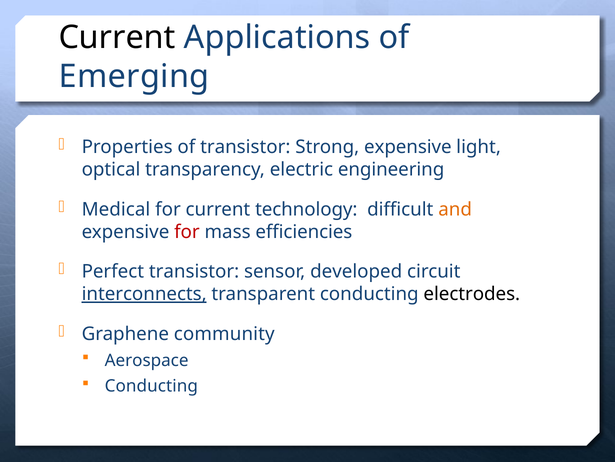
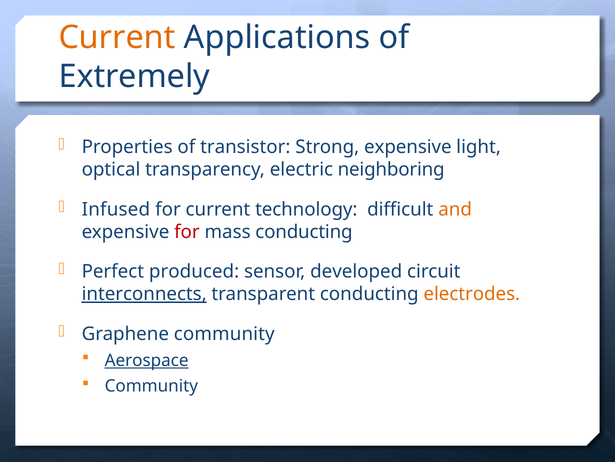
Current at (117, 38) colour: black -> orange
Emerging: Emerging -> Extremely
engineering: engineering -> neighboring
Medical: Medical -> Infused
mass efficiencies: efficiencies -> conducting
Perfect transistor: transistor -> produced
electrodes colour: black -> orange
Aerospace underline: none -> present
Conducting at (151, 386): Conducting -> Community
